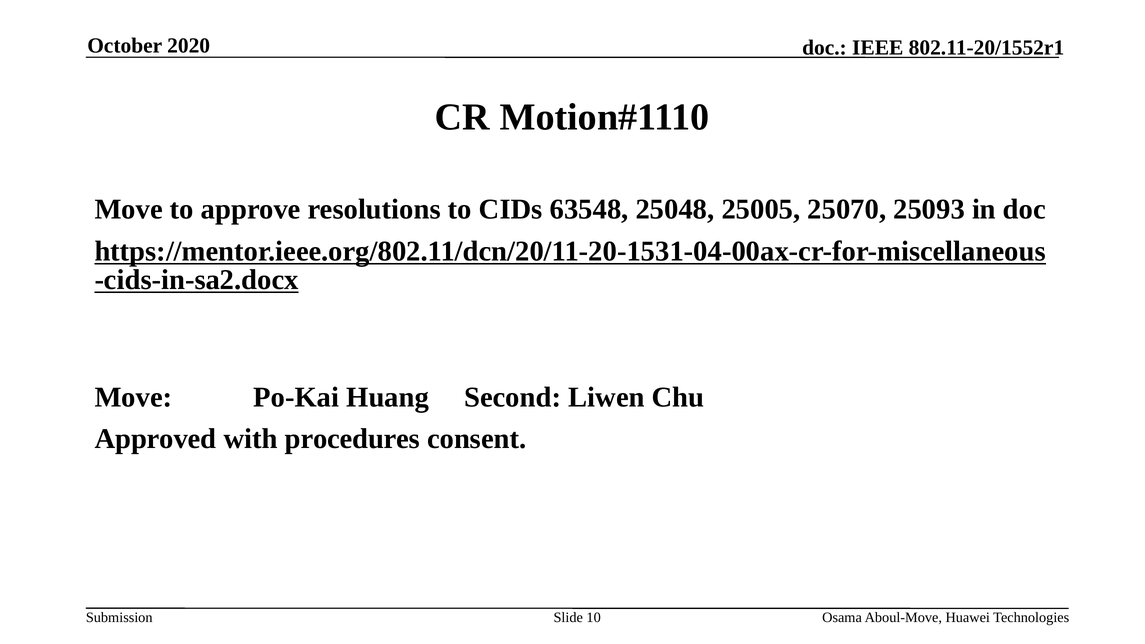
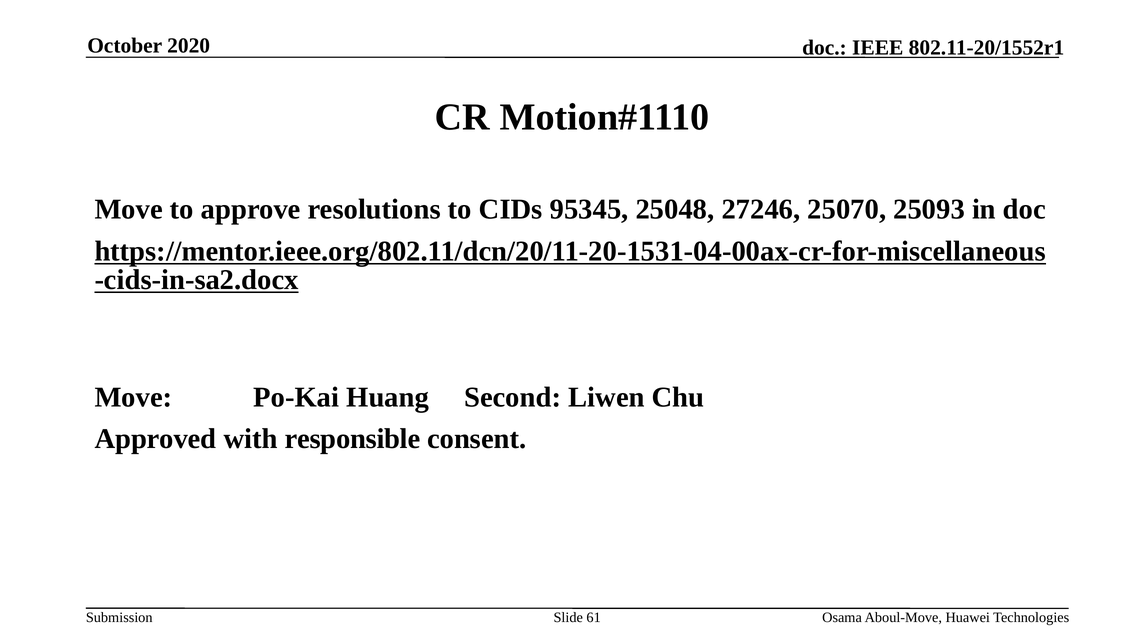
63548: 63548 -> 95345
25005: 25005 -> 27246
procedures: procedures -> responsible
10: 10 -> 61
